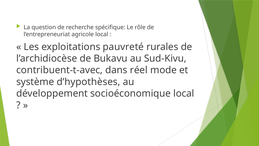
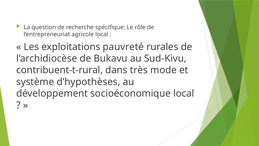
contribuent-t-avec: contribuent-t-avec -> contribuent-t-rural
réel: réel -> très
